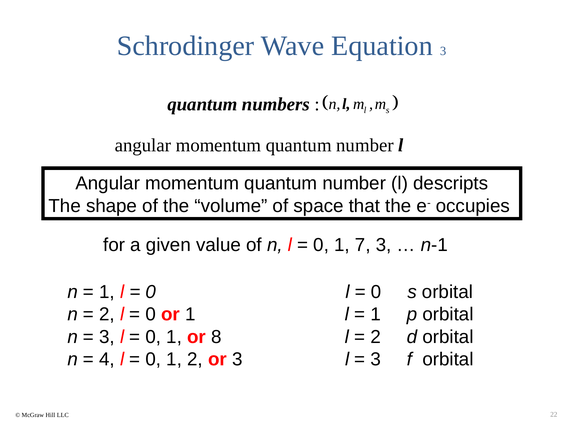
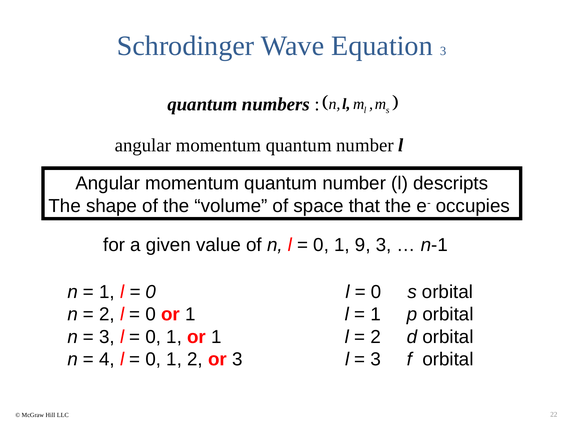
7: 7 -> 9
1 or 8: 8 -> 1
